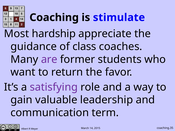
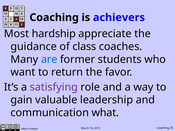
stimulate: stimulate -> achievers
are colour: purple -> blue
term: term -> what
